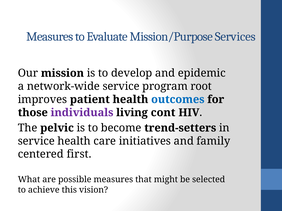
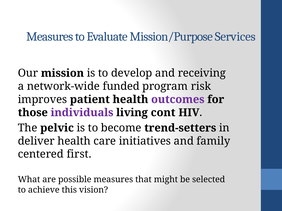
epidemic: epidemic -> receiving
network-wide service: service -> funded
root: root -> risk
outcomes colour: blue -> purple
service at (36, 141): service -> deliver
